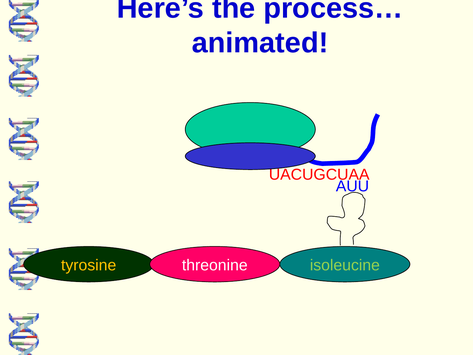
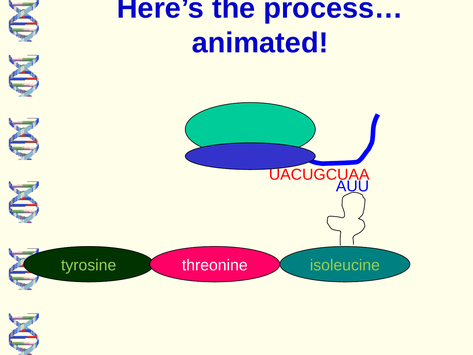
tyrosine colour: yellow -> light green
